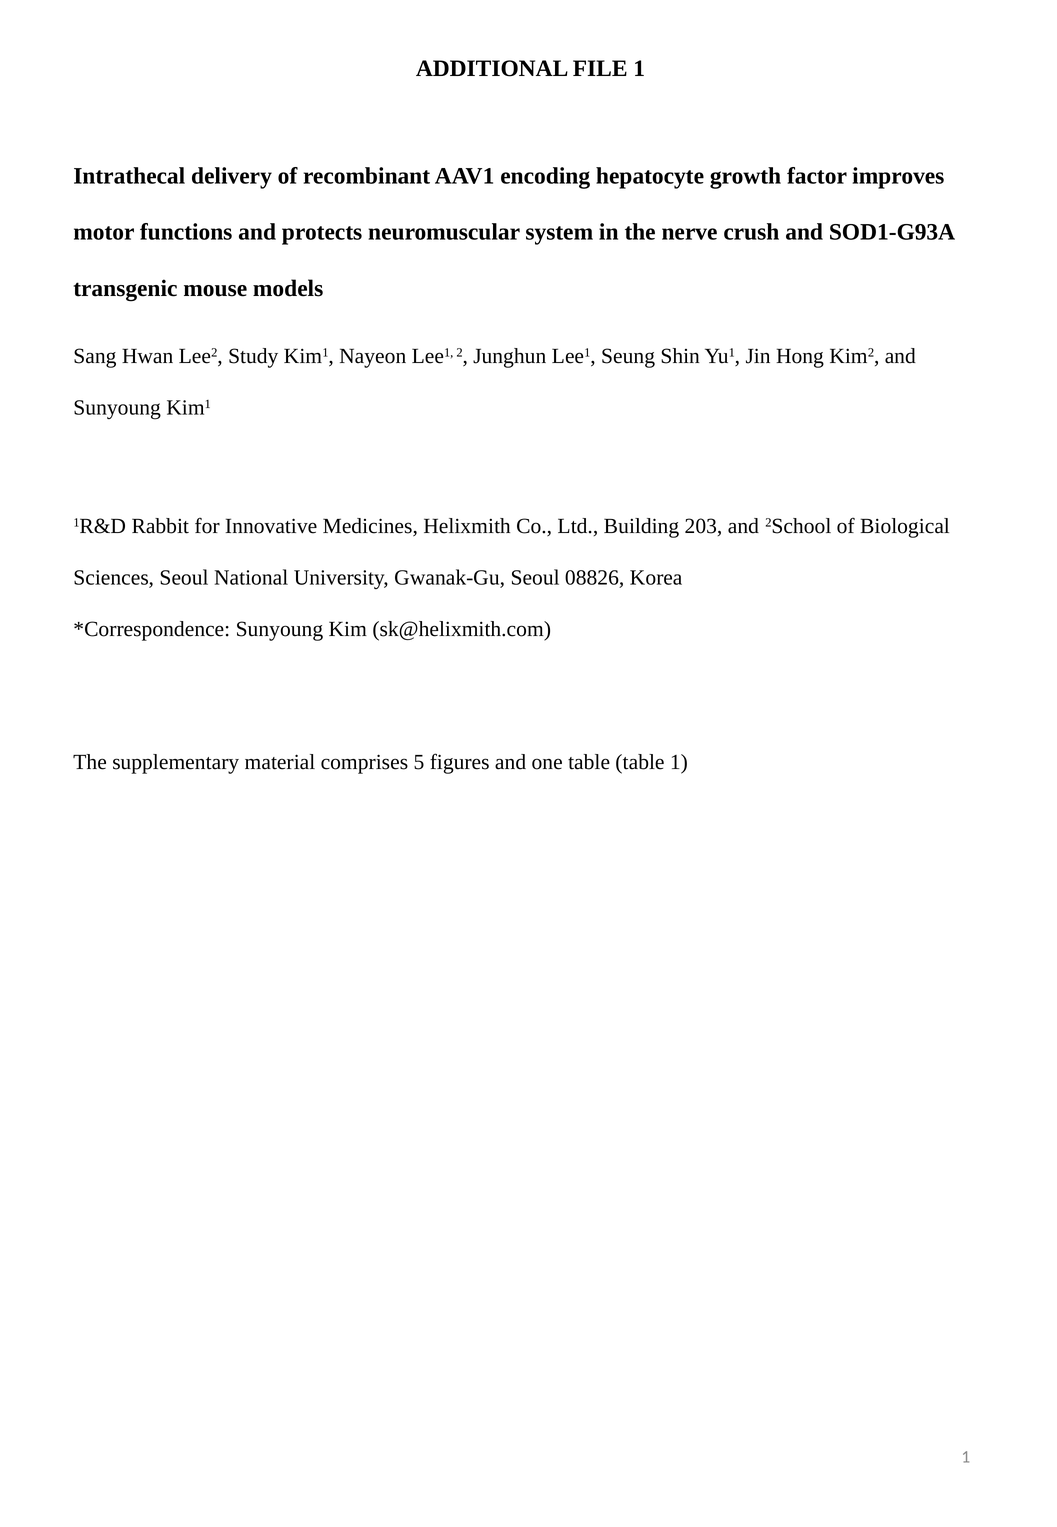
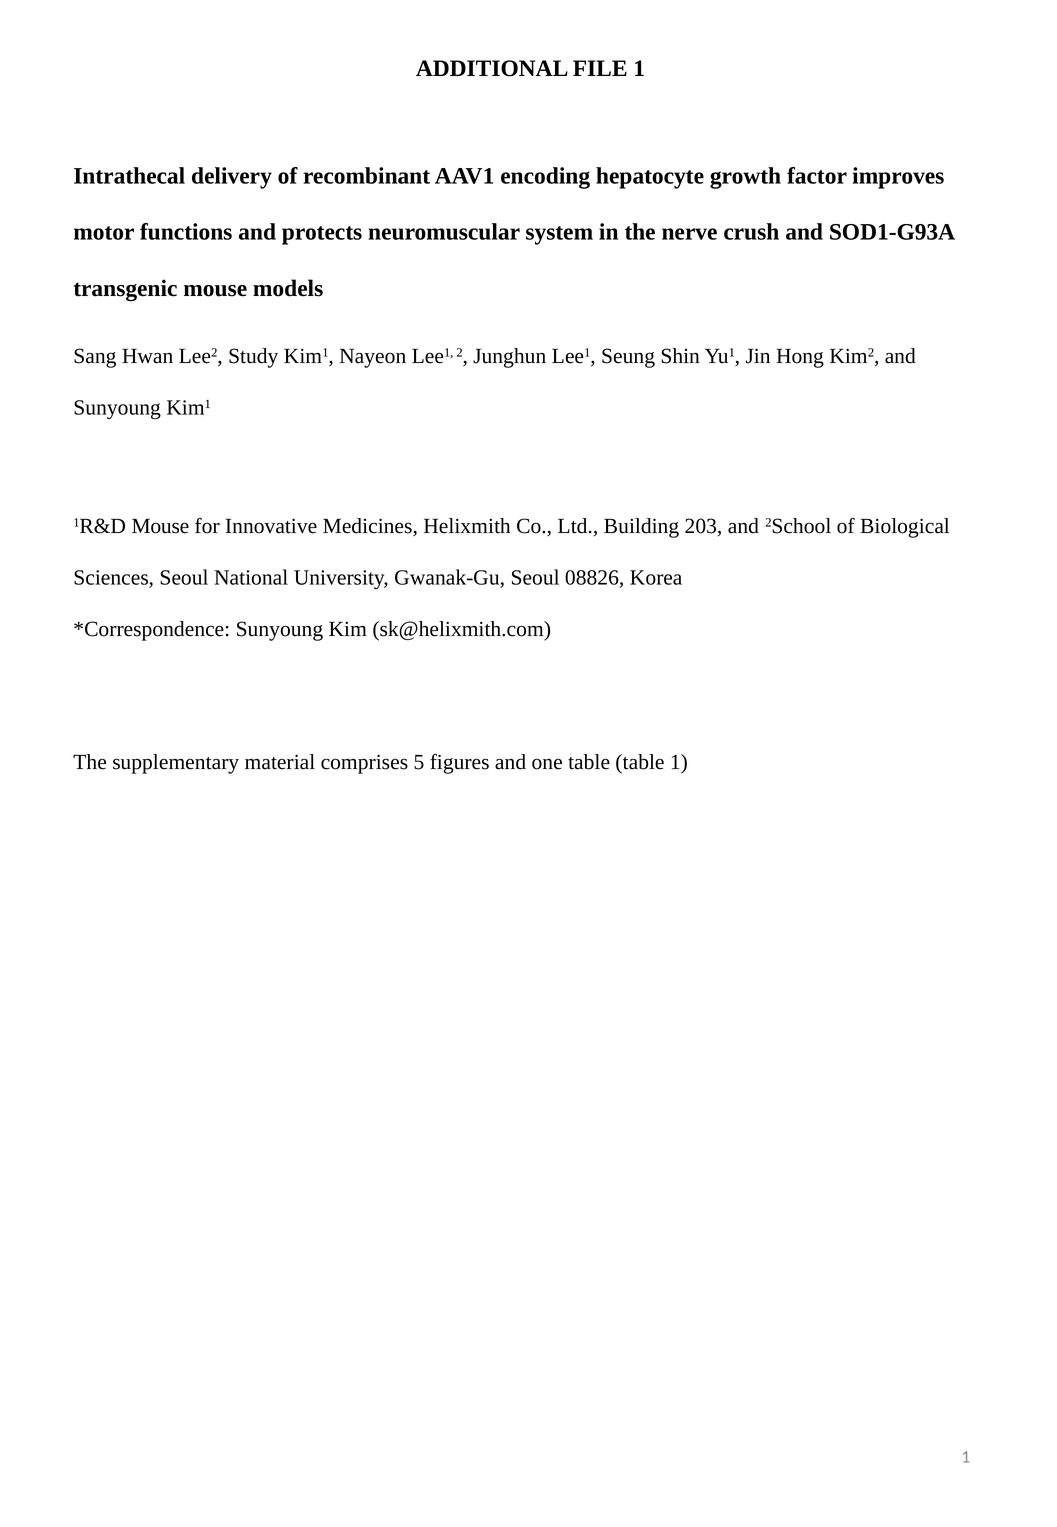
1R&D Rabbit: Rabbit -> Mouse
